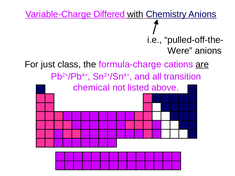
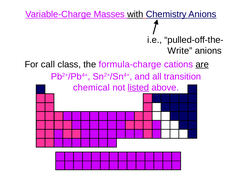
Differed: Differed -> Masses
Were: Were -> Write
just: just -> call
listed underline: none -> present
